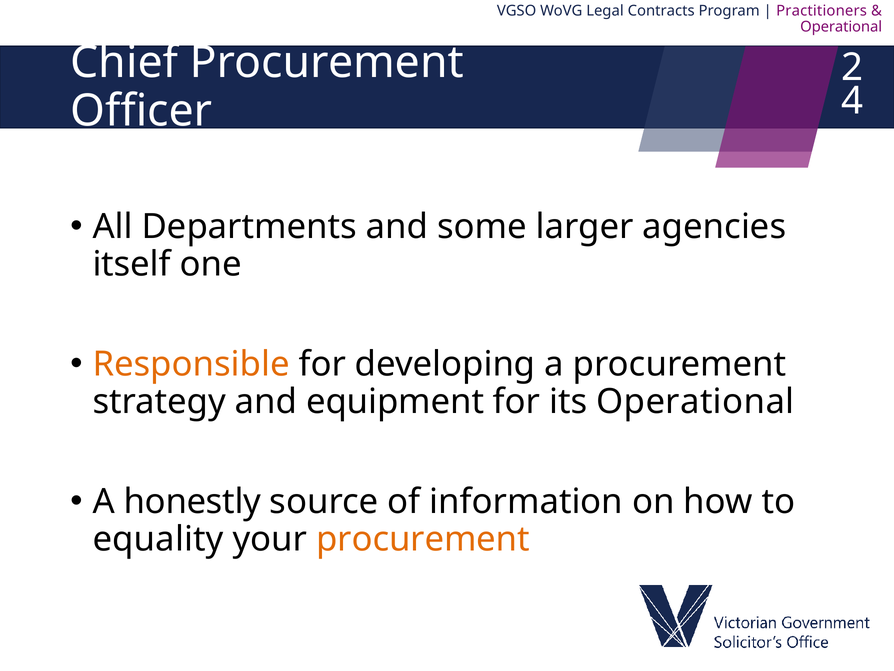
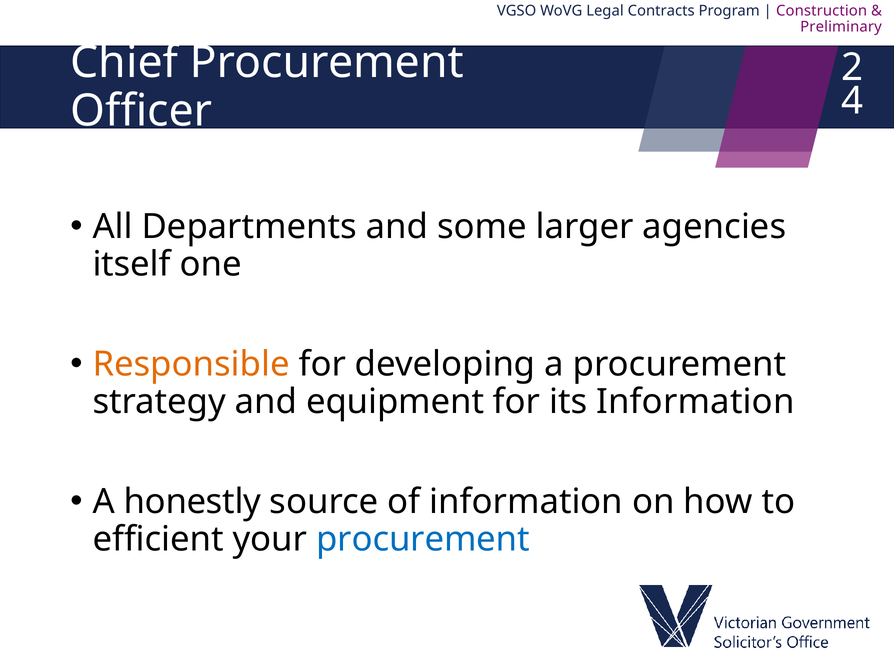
Practitioners: Practitioners -> Construction
Operational at (841, 27): Operational -> Preliminary
its Operational: Operational -> Information
equality: equality -> efficient
procurement at (423, 539) colour: orange -> blue
